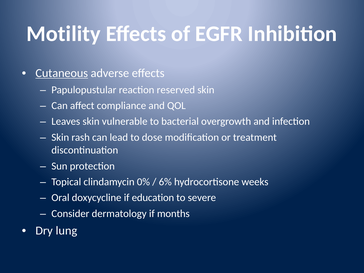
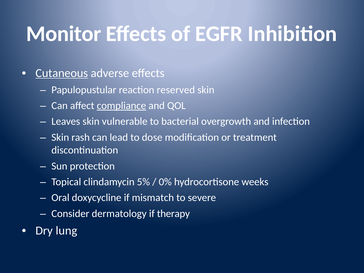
Motility: Motility -> Monitor
compliance underline: none -> present
0%: 0% -> 5%
6%: 6% -> 0%
education: education -> mismatch
months: months -> therapy
